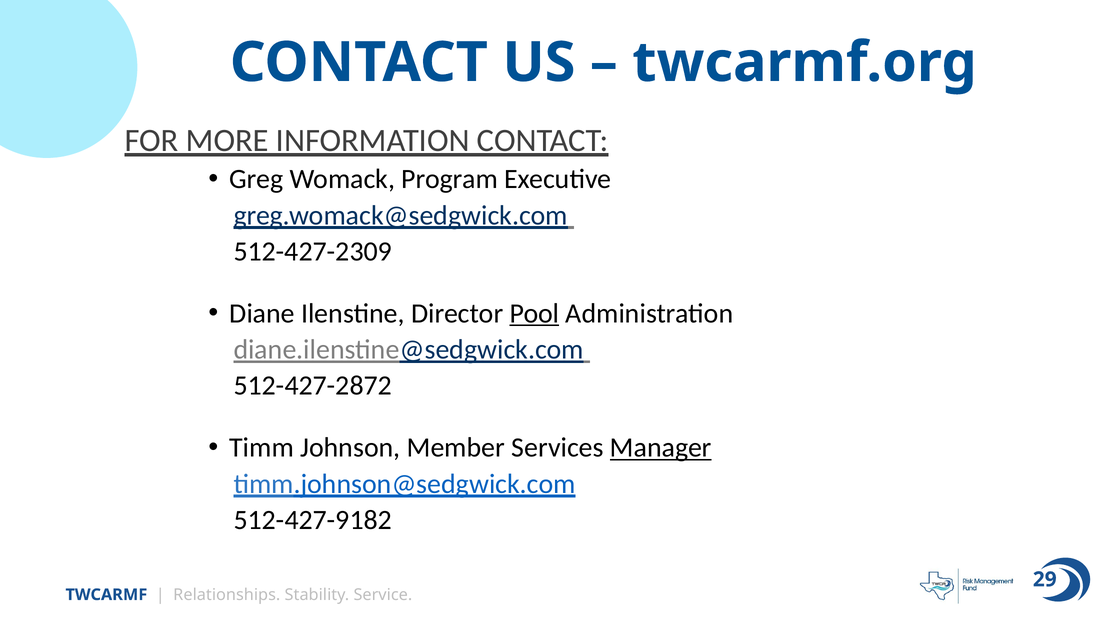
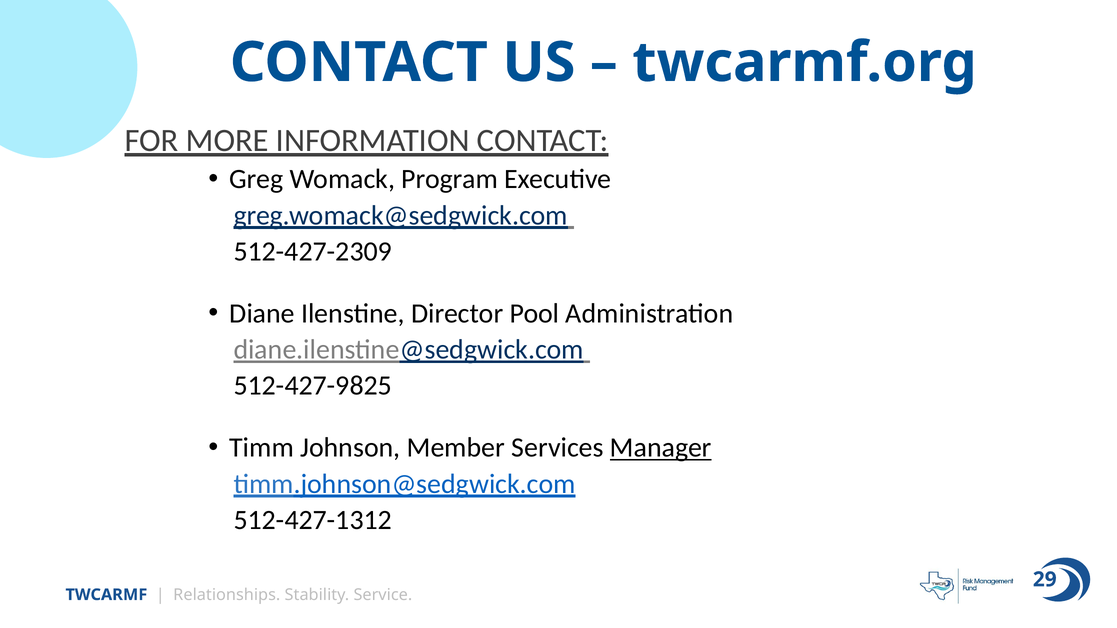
Pool underline: present -> none
512-427-2872: 512-427-2872 -> 512-427-9825
512-427-9182: 512-427-9182 -> 512-427-1312
